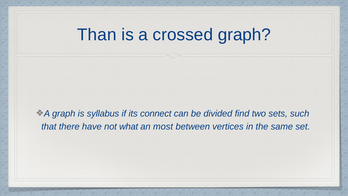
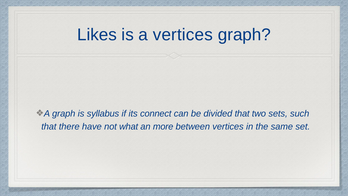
Than: Than -> Likes
a crossed: crossed -> vertices
divided find: find -> that
most: most -> more
